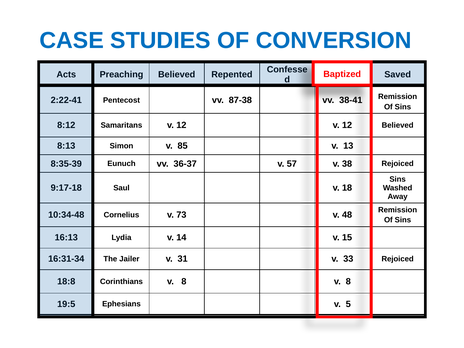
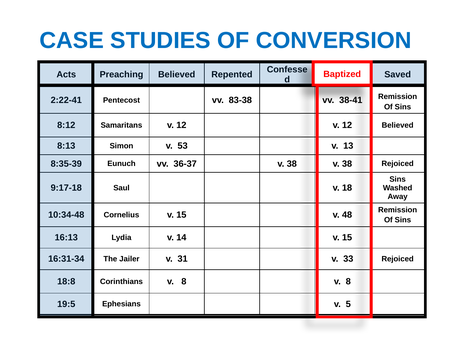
87-38: 87-38 -> 83-38
85: 85 -> 53
36-37 v 57: 57 -> 38
Cornelius v 73: 73 -> 15
